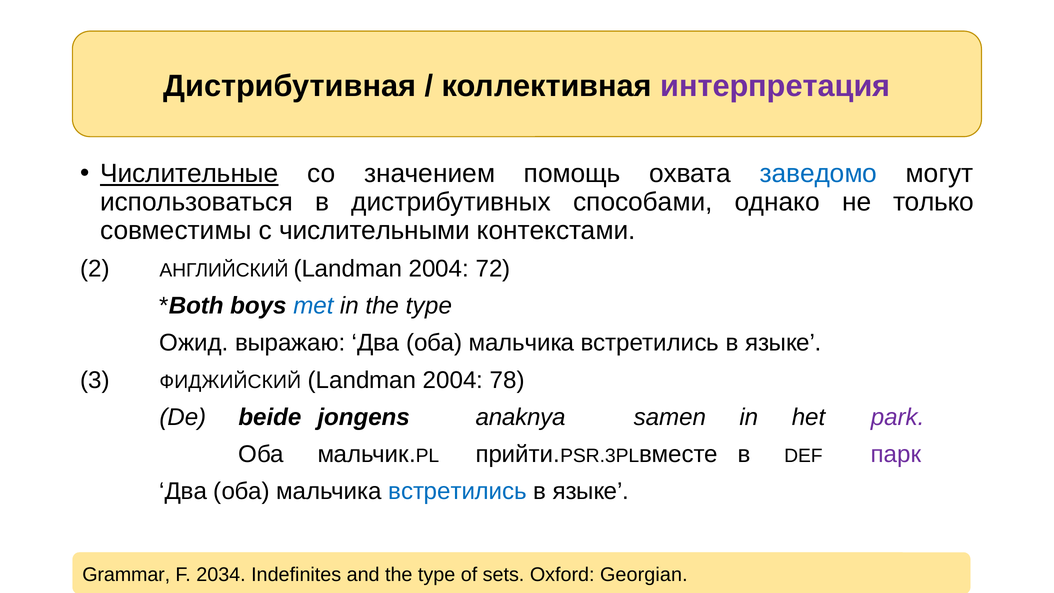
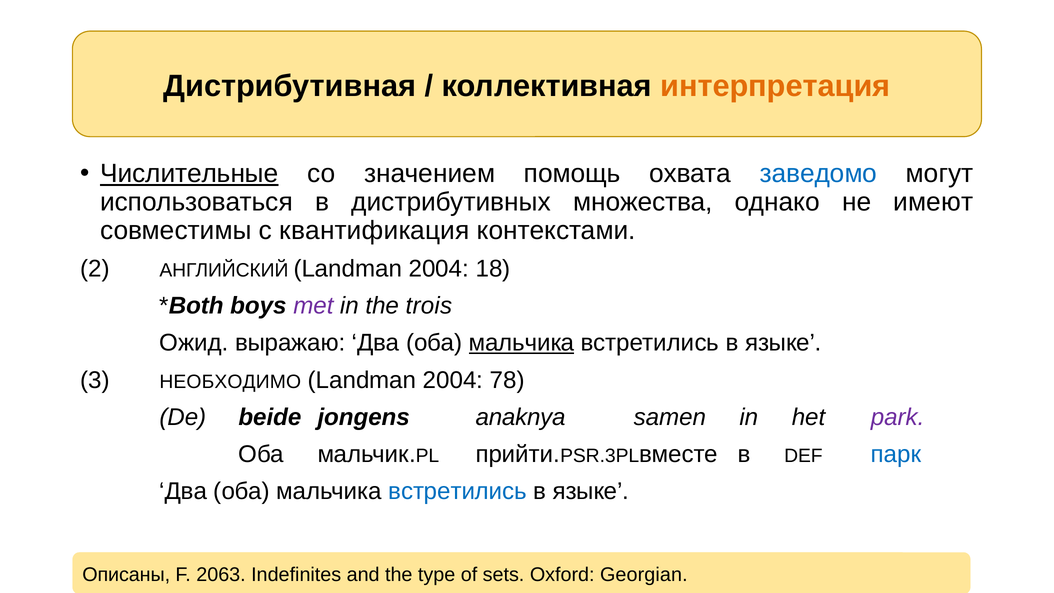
интерпретация colour: purple -> orange
способами: способами -> множества
только: только -> имеют
числительными: числительными -> квантификация
72: 72 -> 18
met colour: blue -> purple
in the type: type -> trois
мальчика at (522, 343) underline: none -> present
ФИДЖИЙСКИЙ: ФИДЖИЙСКИЙ -> НЕОБХОДИМО
парк colour: purple -> blue
Grammar: Grammar -> Описаны
2034: 2034 -> 2063
